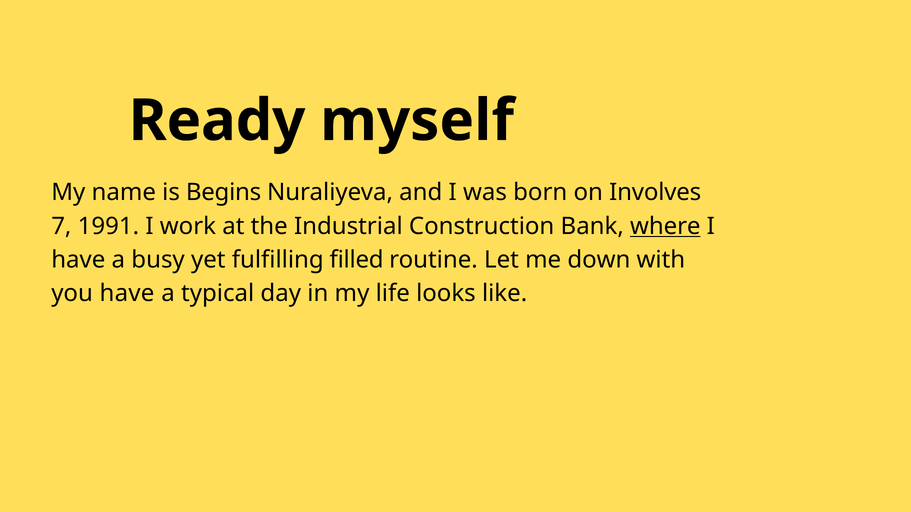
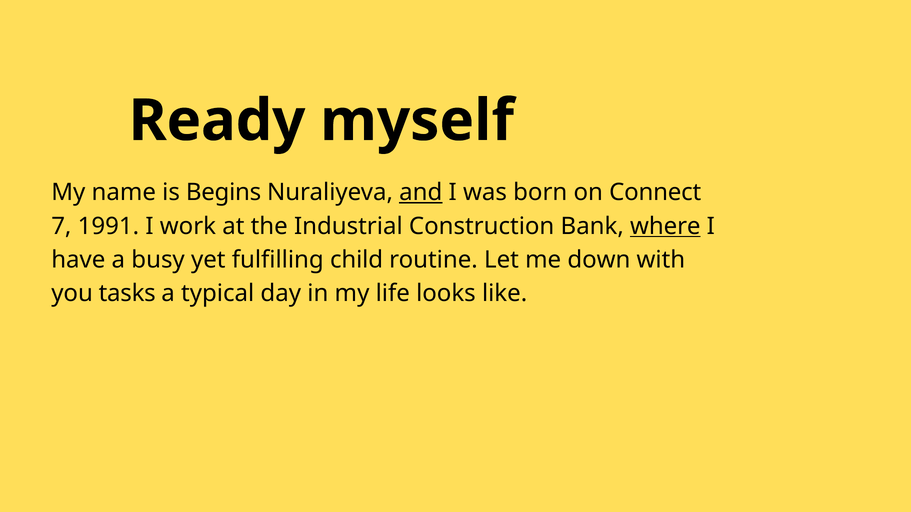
and underline: none -> present
Involves: Involves -> Connect
filled: filled -> child
you have: have -> tasks
